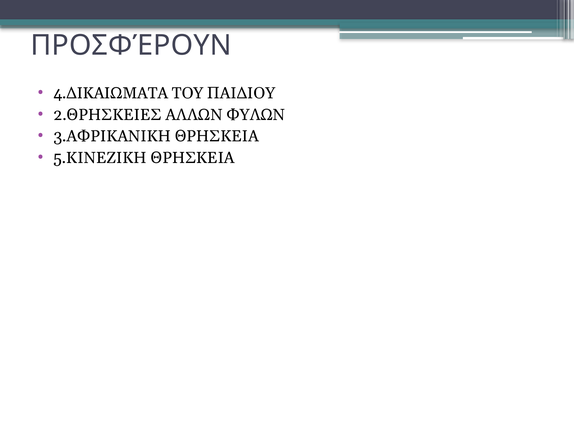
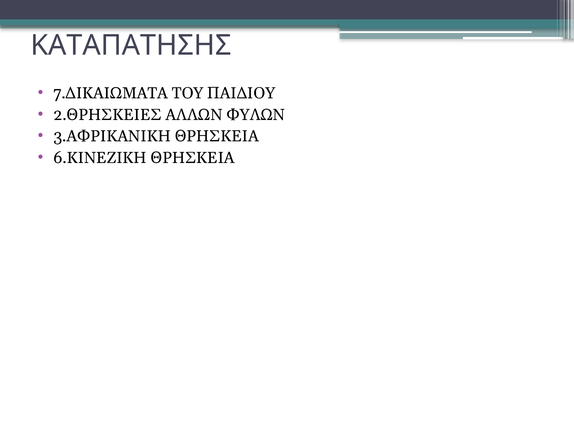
ΠΡΟΣΦΈΡΟΥΝ: ΠΡΟΣΦΈΡΟΥΝ -> ΚΑΤΑΠΑΤΗΣΗΣ
4.ΔΙΚΑΙΩΜΑΤΑ: 4.ΔΙΚΑΙΩΜΑΤΑ -> 7.ΔΙΚΑΙΩΜΑΤΑ
5.ΚΙΝΕΖΙΚΗ: 5.ΚΙΝΕΖΙΚΗ -> 6.ΚΙΝΕΖΙΚΗ
